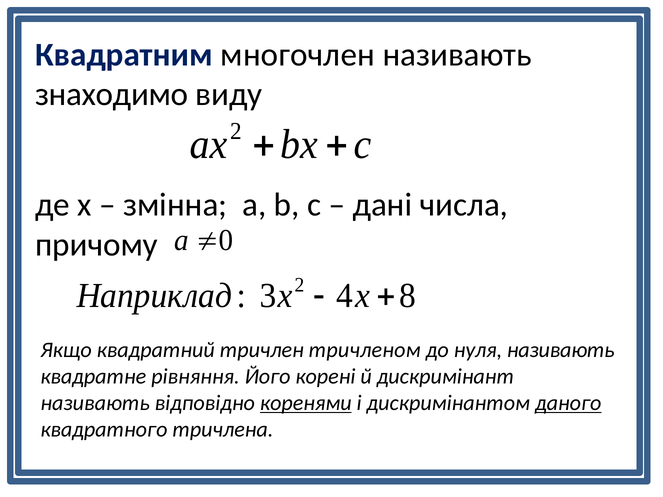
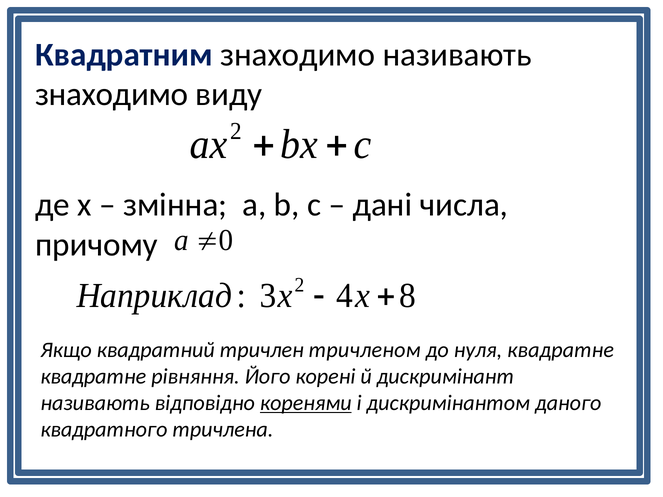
Квадратним многочлен: многочлен -> знаходимо
нуля називають: називають -> квадратне
даного underline: present -> none
